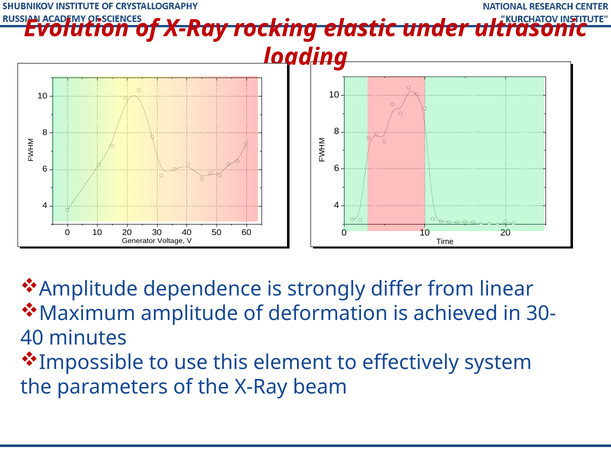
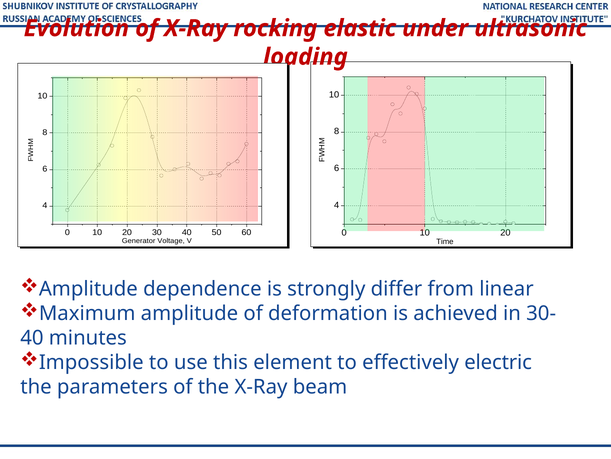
system: system -> electric
